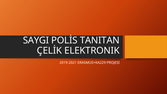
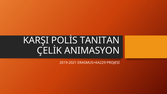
SAYGI: SAYGI -> KARŞI
ELEKTRONIK: ELEKTRONIK -> ANIMASYON
